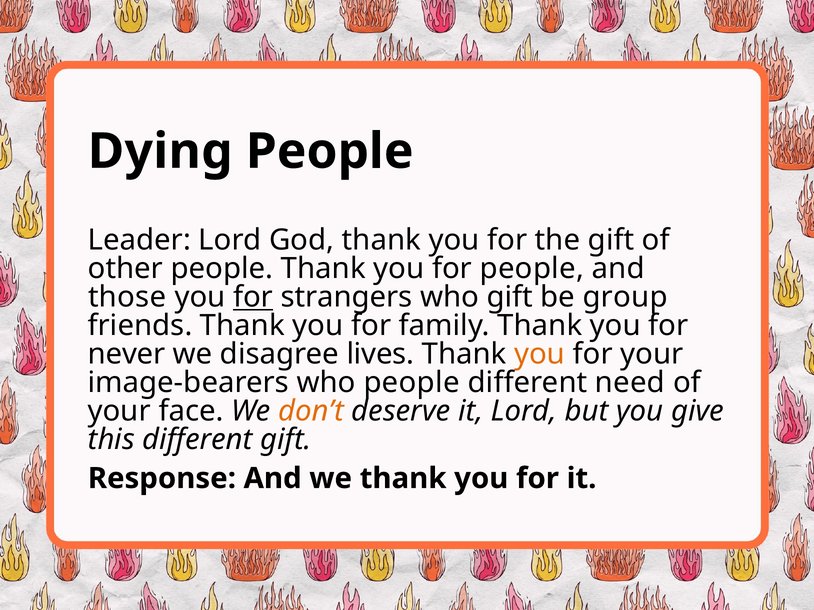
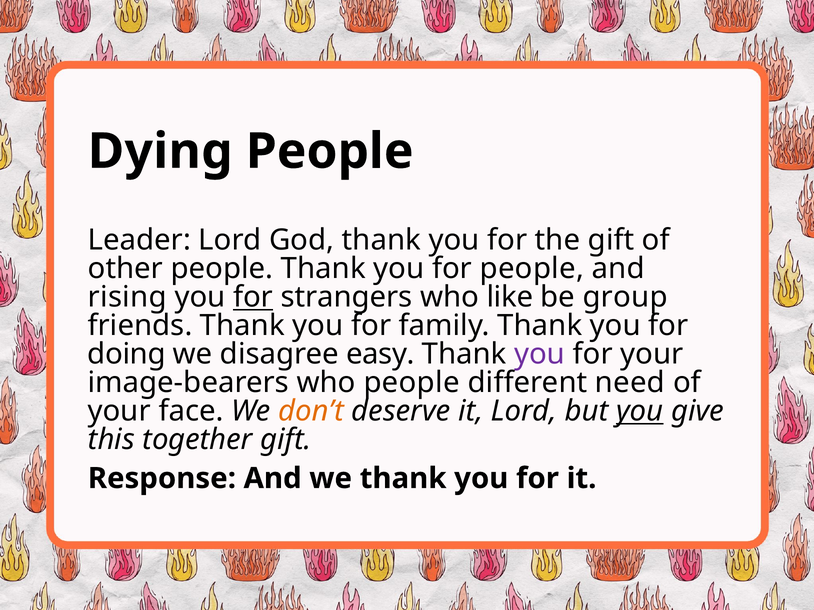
those: those -> rising
who gift: gift -> like
never: never -> doing
lives: lives -> easy
you at (540, 354) colour: orange -> purple
you at (640, 411) underline: none -> present
this different: different -> together
